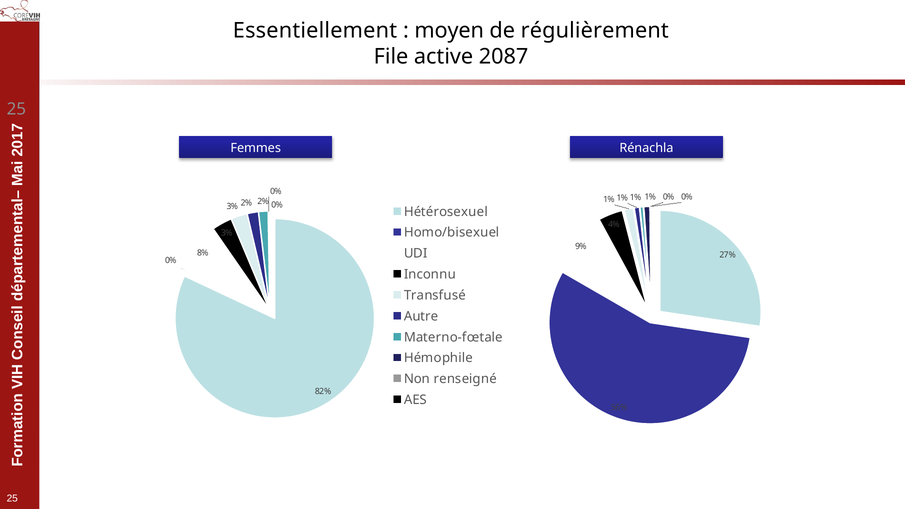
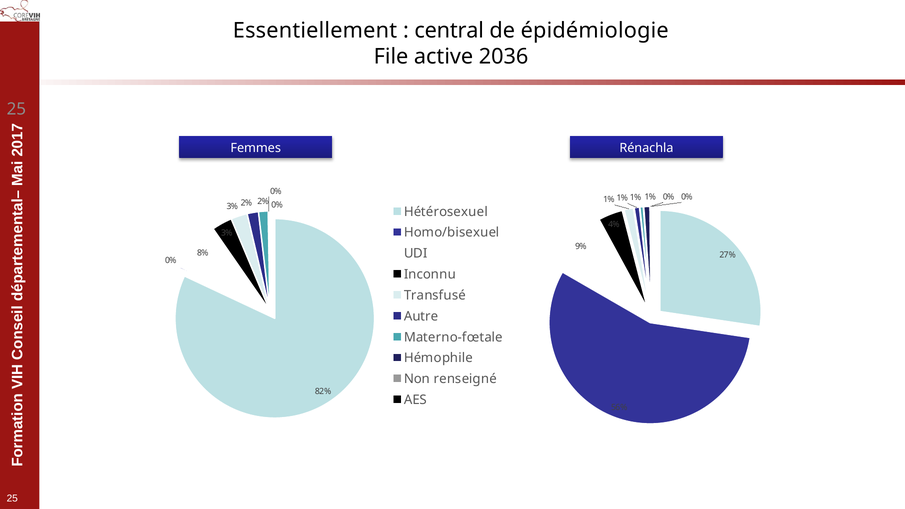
moyen: moyen -> central
régulièrement: régulièrement -> épidémiologie
2087: 2087 -> 2036
